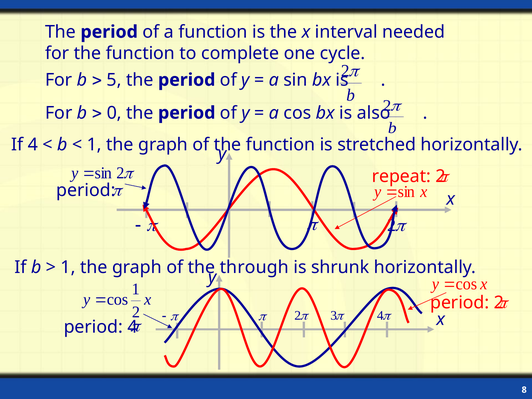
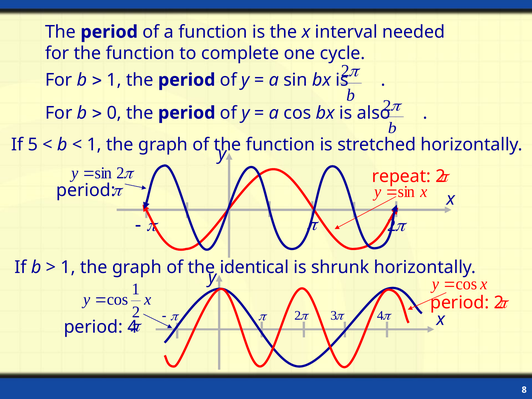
5 at (114, 80): 5 -> 1
If 4: 4 -> 5
through: through -> identical
